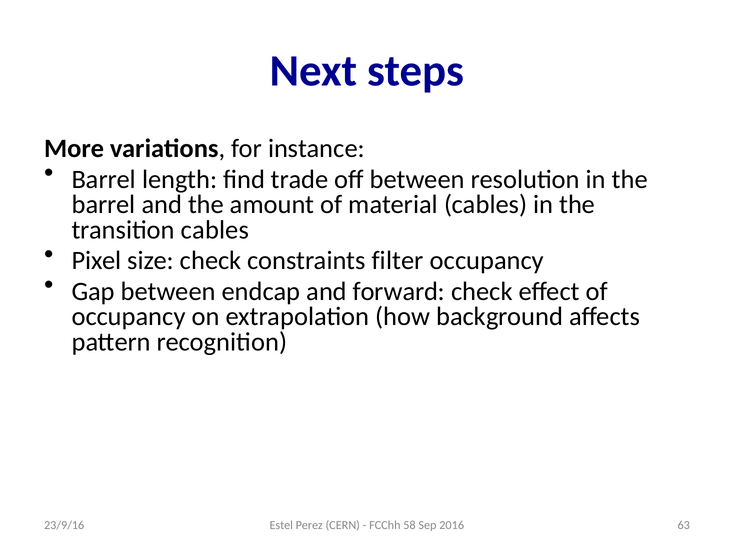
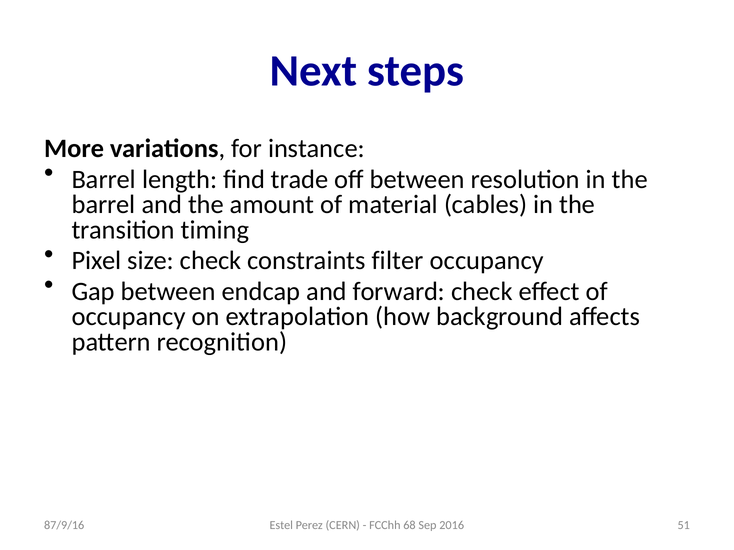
transition cables: cables -> timing
58: 58 -> 68
63: 63 -> 51
23/9/16: 23/9/16 -> 87/9/16
